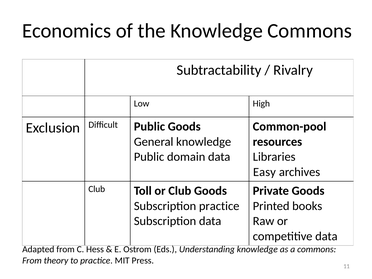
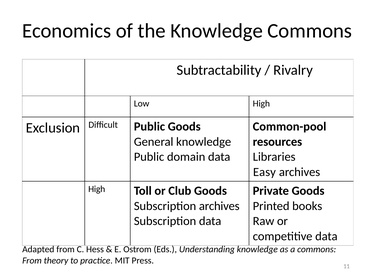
Club at (97, 189): Club -> High
Subscription practice: practice -> archives
